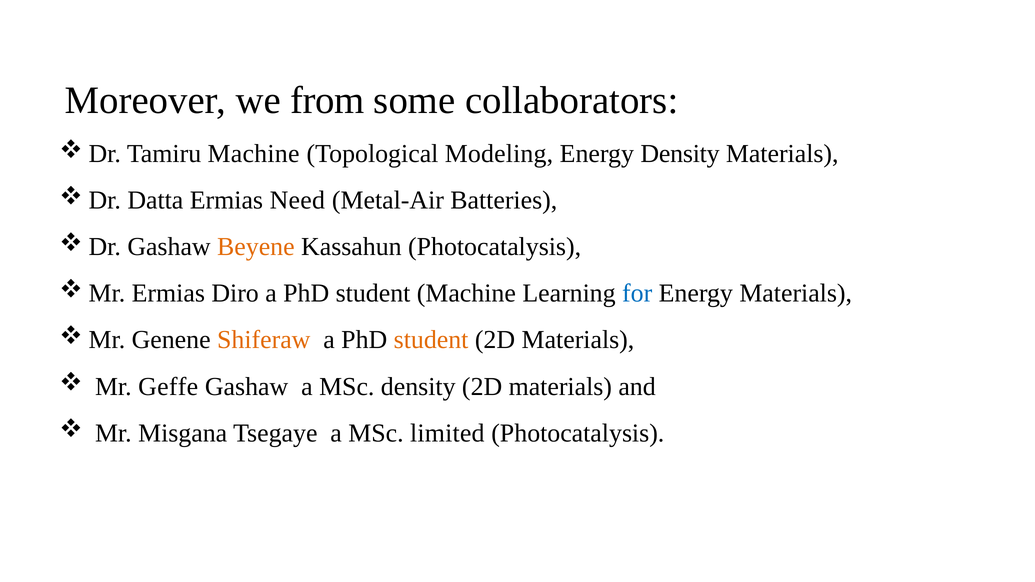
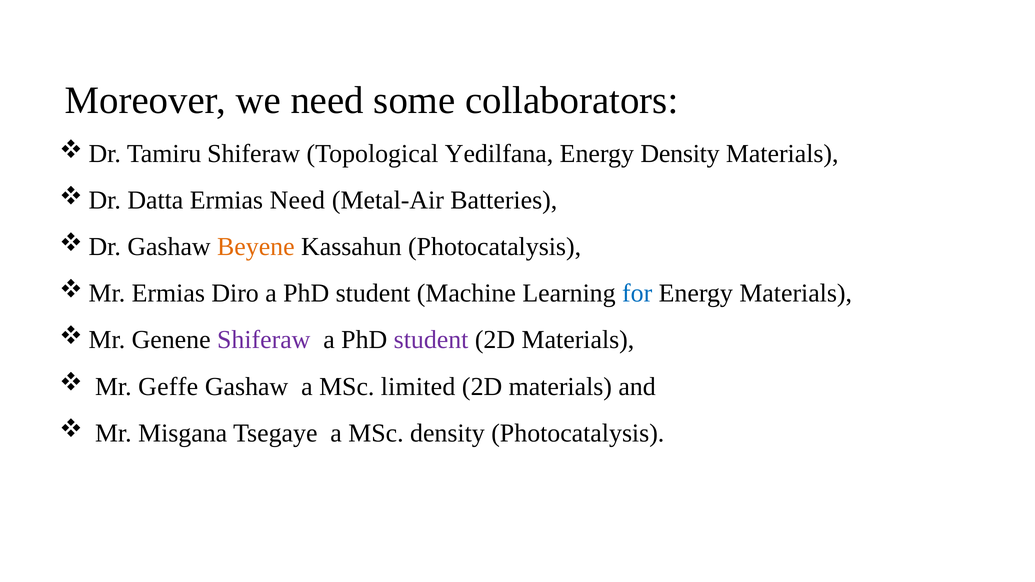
we from: from -> need
Tamiru Machine: Machine -> Shiferaw
Modeling: Modeling -> Yedilfana
Shiferaw at (264, 340) colour: orange -> purple
student at (431, 340) colour: orange -> purple
MSc density: density -> limited
MSc limited: limited -> density
